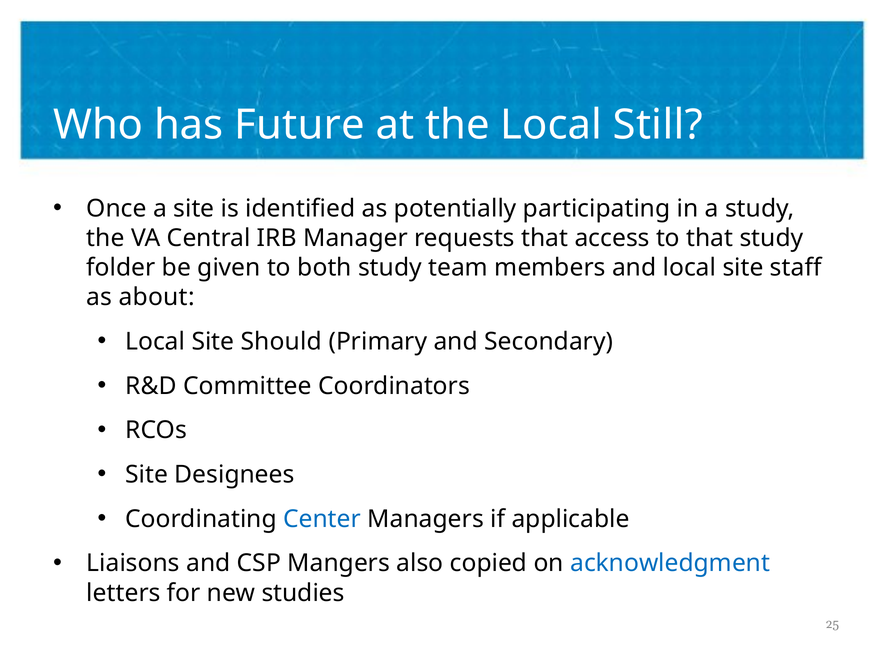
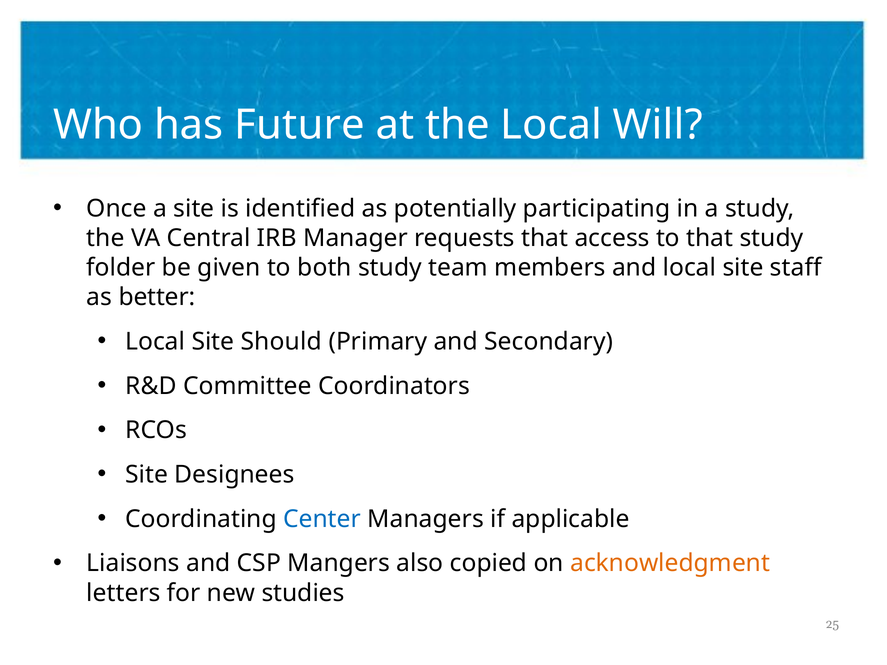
Still: Still -> Will
about: about -> better
acknowledgment colour: blue -> orange
